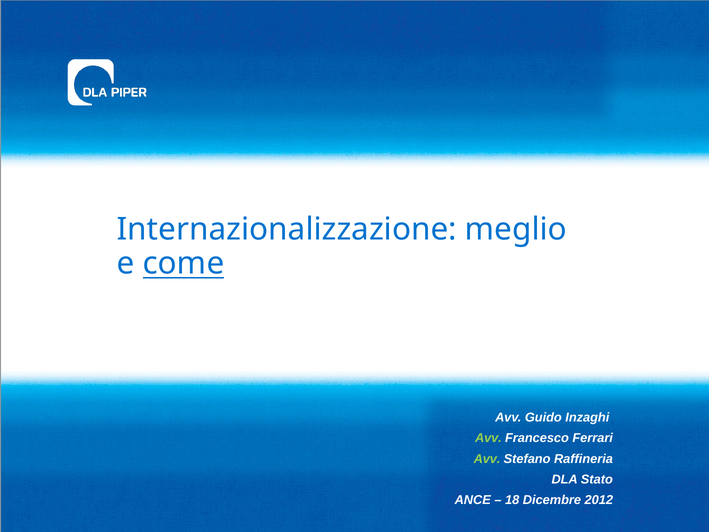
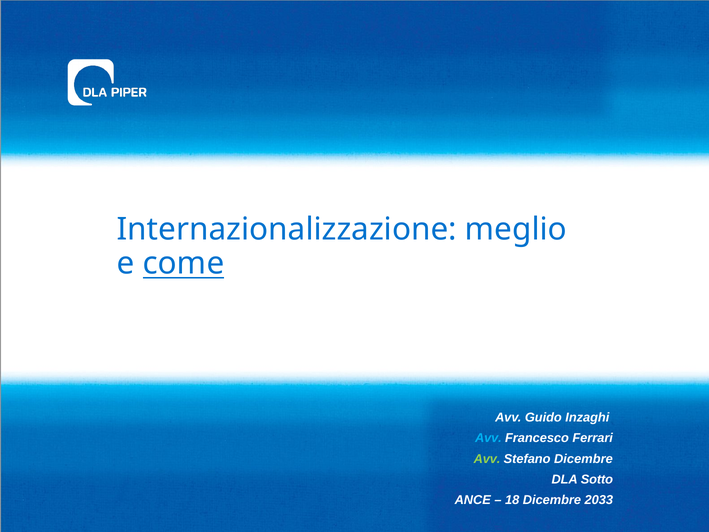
Avv at (488, 438) colour: light green -> light blue
Stefano Raffineria: Raffineria -> Dicembre
Stato: Stato -> Sotto
2012: 2012 -> 2033
